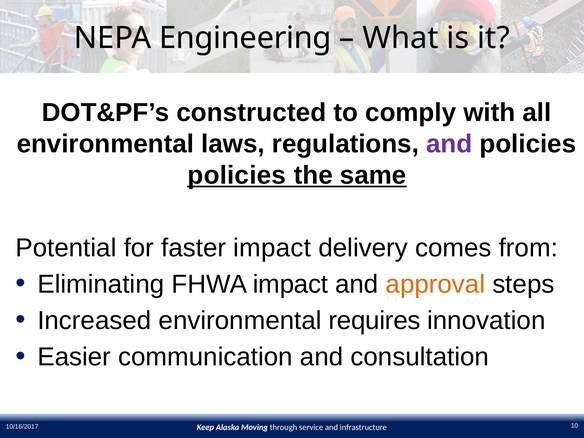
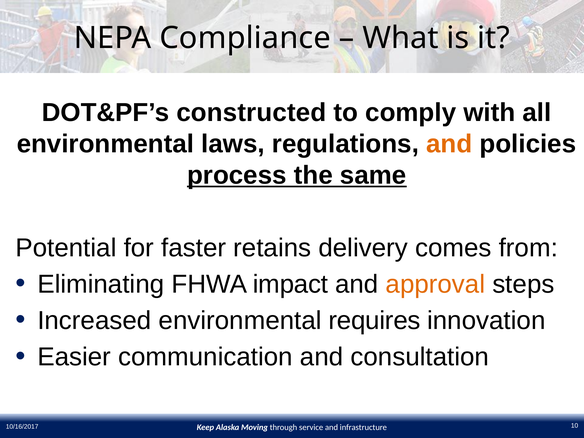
Engineering: Engineering -> Compliance
and at (449, 144) colour: purple -> orange
policies at (237, 175): policies -> process
faster impact: impact -> retains
